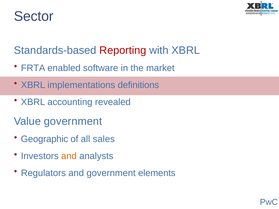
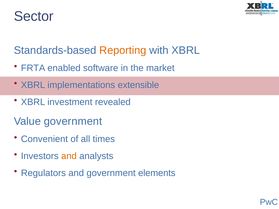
Reporting colour: red -> orange
definitions: definitions -> extensible
accounting: accounting -> investment
Geographic: Geographic -> Convenient
sales: sales -> times
